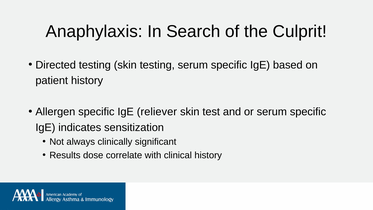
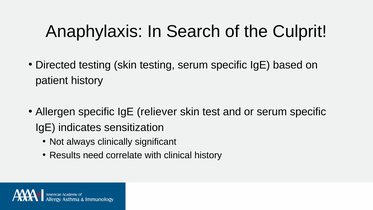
dose: dose -> need
